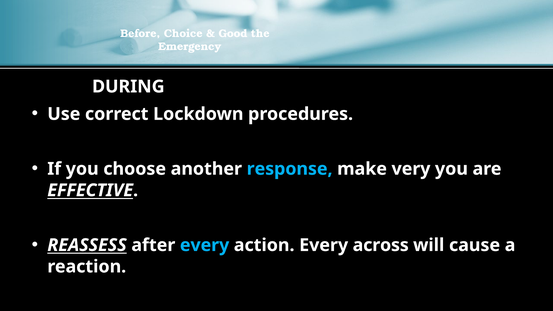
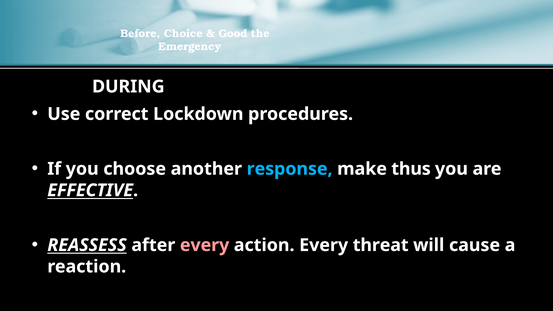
very: very -> thus
every at (205, 245) colour: light blue -> pink
across: across -> threat
